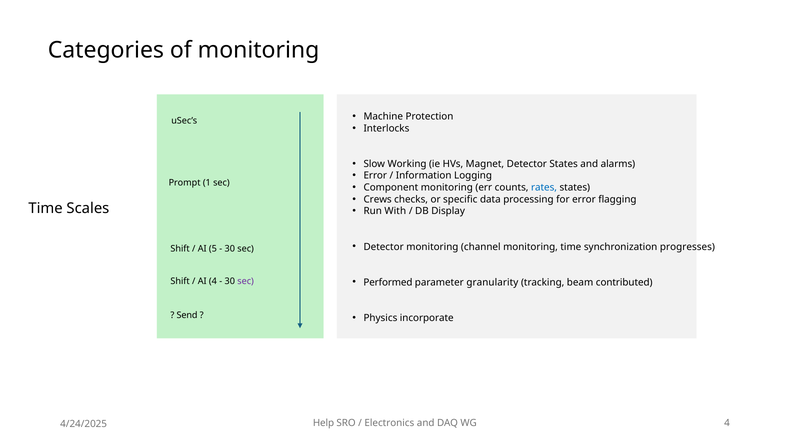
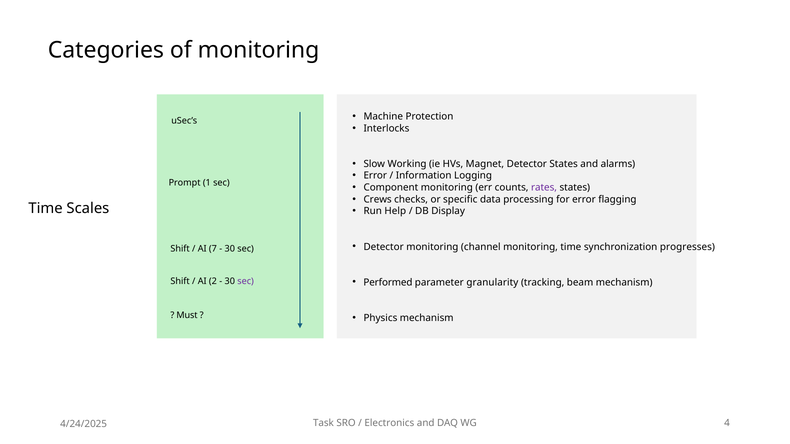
rates colour: blue -> purple
With: With -> Help
5: 5 -> 7
beam contributed: contributed -> mechanism
AI 4: 4 -> 2
Send: Send -> Must
Physics incorporate: incorporate -> mechanism
Help: Help -> Task
